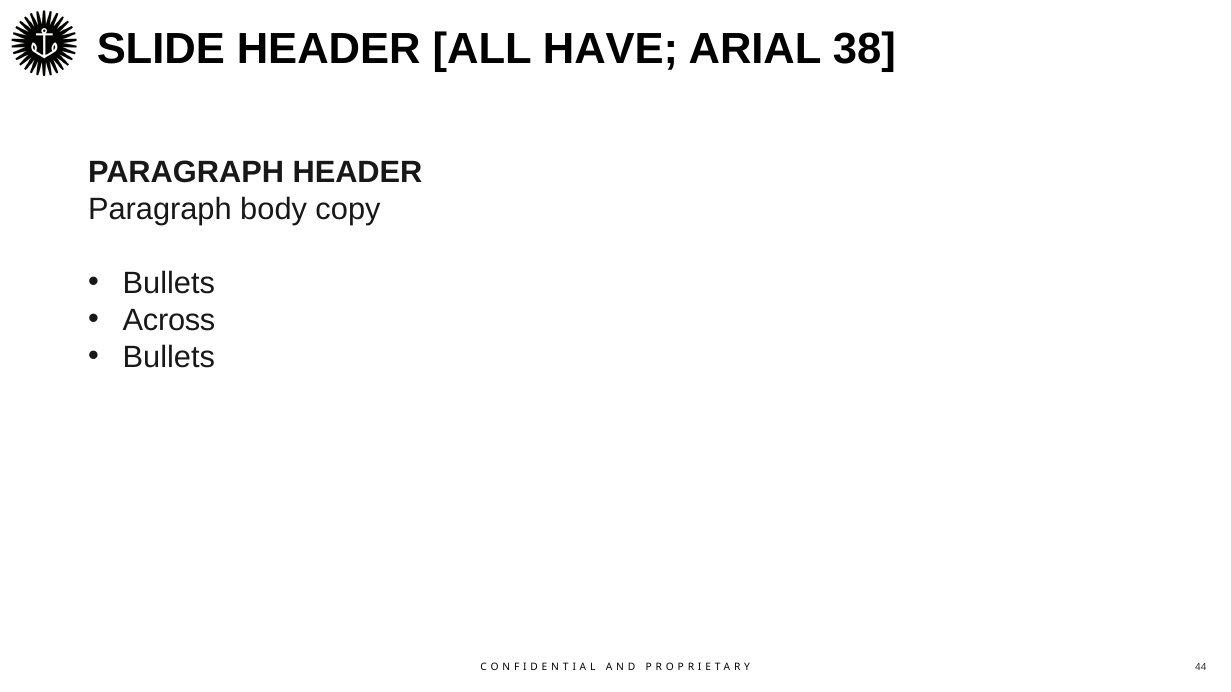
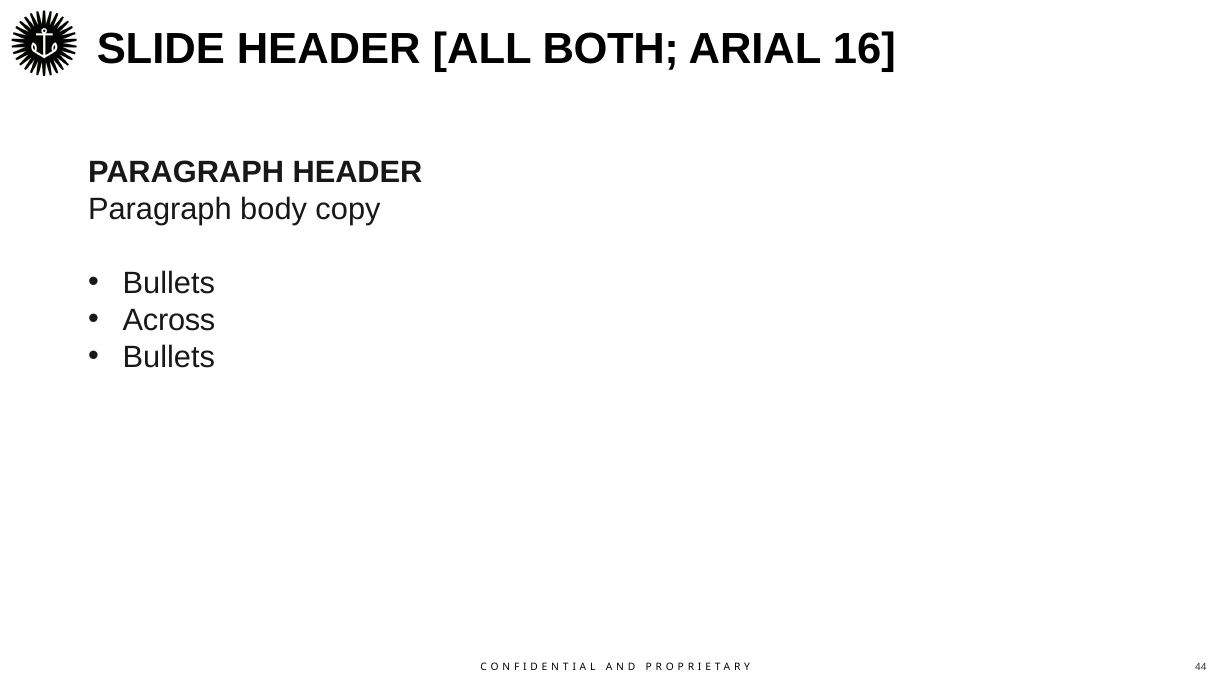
HAVE: HAVE -> BOTH
38: 38 -> 16
